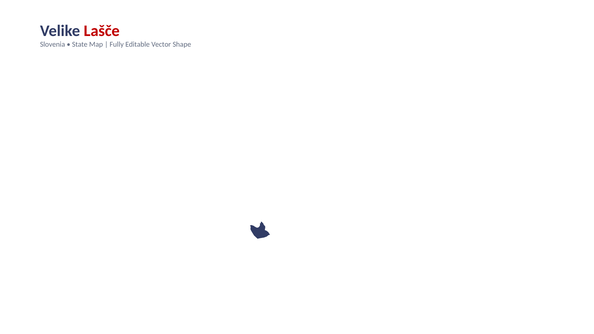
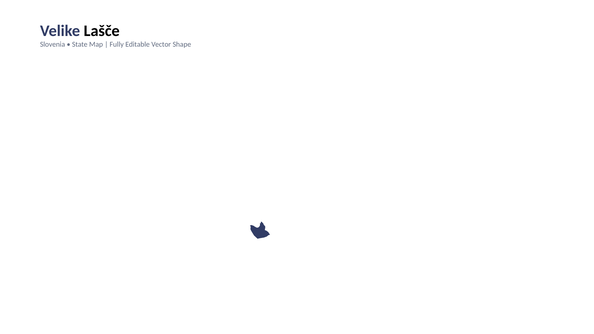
Lašče colour: red -> black
